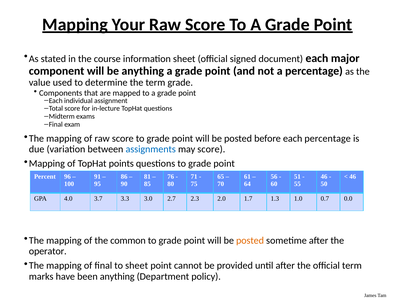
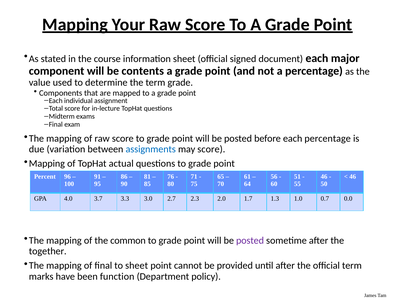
be anything: anything -> contents
points: points -> actual
posted at (250, 240) colour: orange -> purple
operator: operator -> together
been anything: anything -> function
